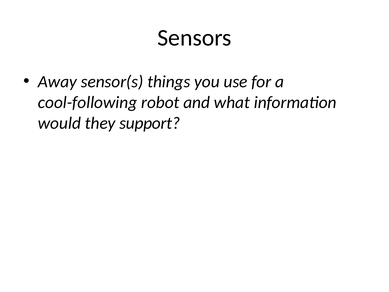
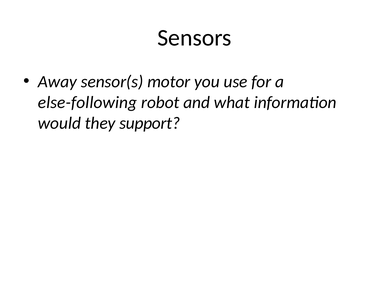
things: things -> motor
cool-following: cool-following -> else-following
